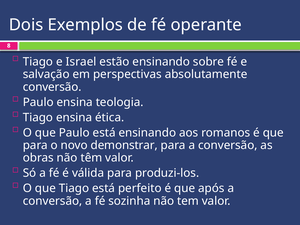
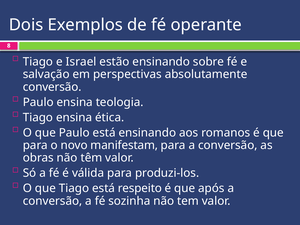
demonstrar: demonstrar -> manifestam
perfeito: perfeito -> respeito
